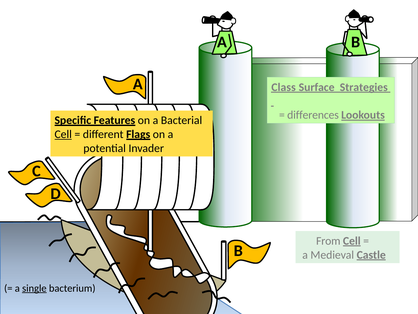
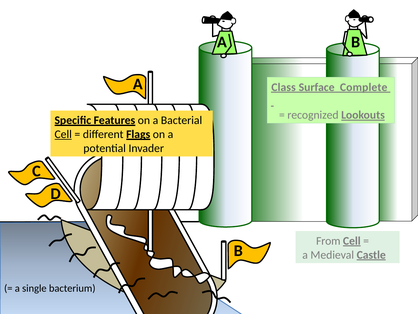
Strategies: Strategies -> Complete
differences: differences -> recognized
single underline: present -> none
